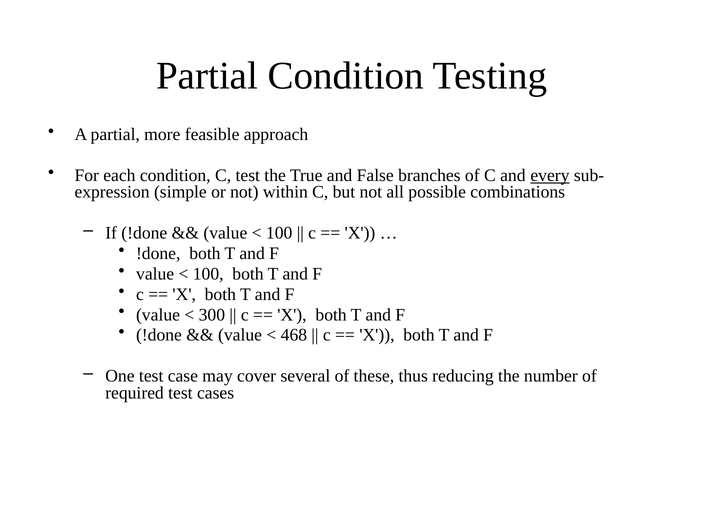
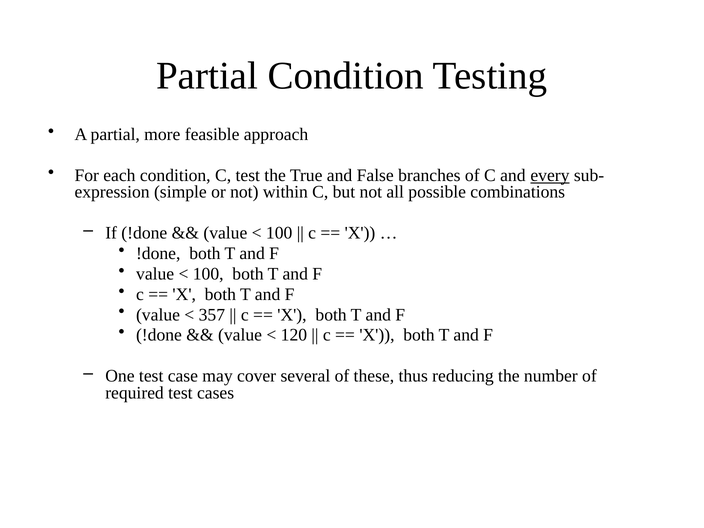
300: 300 -> 357
468: 468 -> 120
